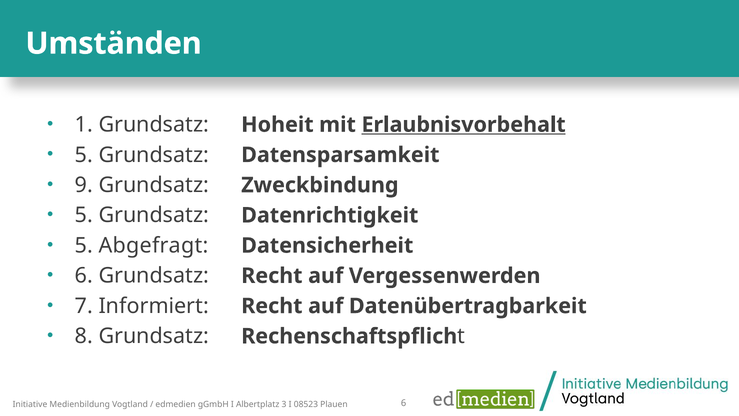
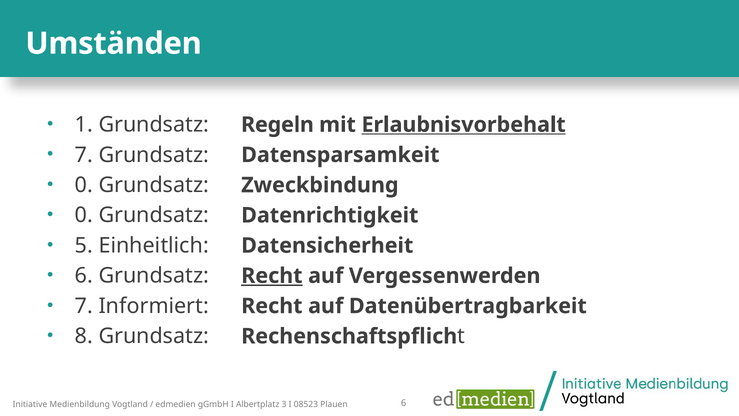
Hoheit: Hoheit -> Regeln
5 at (84, 155): 5 -> 7
9 at (84, 185): 9 -> 0
5 at (84, 215): 5 -> 0
Abgefragt: Abgefragt -> Einheitlich
Recht at (272, 276) underline: none -> present
